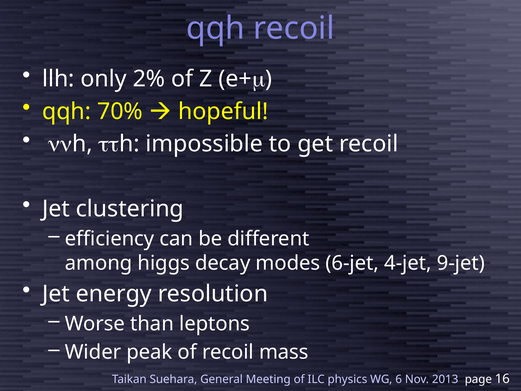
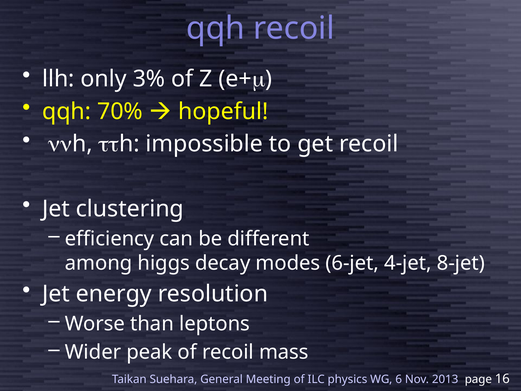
2%: 2% -> 3%
9-jet: 9-jet -> 8-jet
